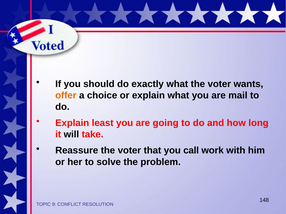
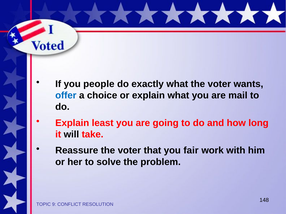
should: should -> people
offer colour: orange -> blue
call: call -> fair
